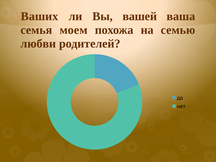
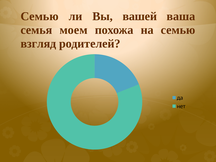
Ваших at (40, 16): Ваших -> Семью
любви: любви -> взгляд
